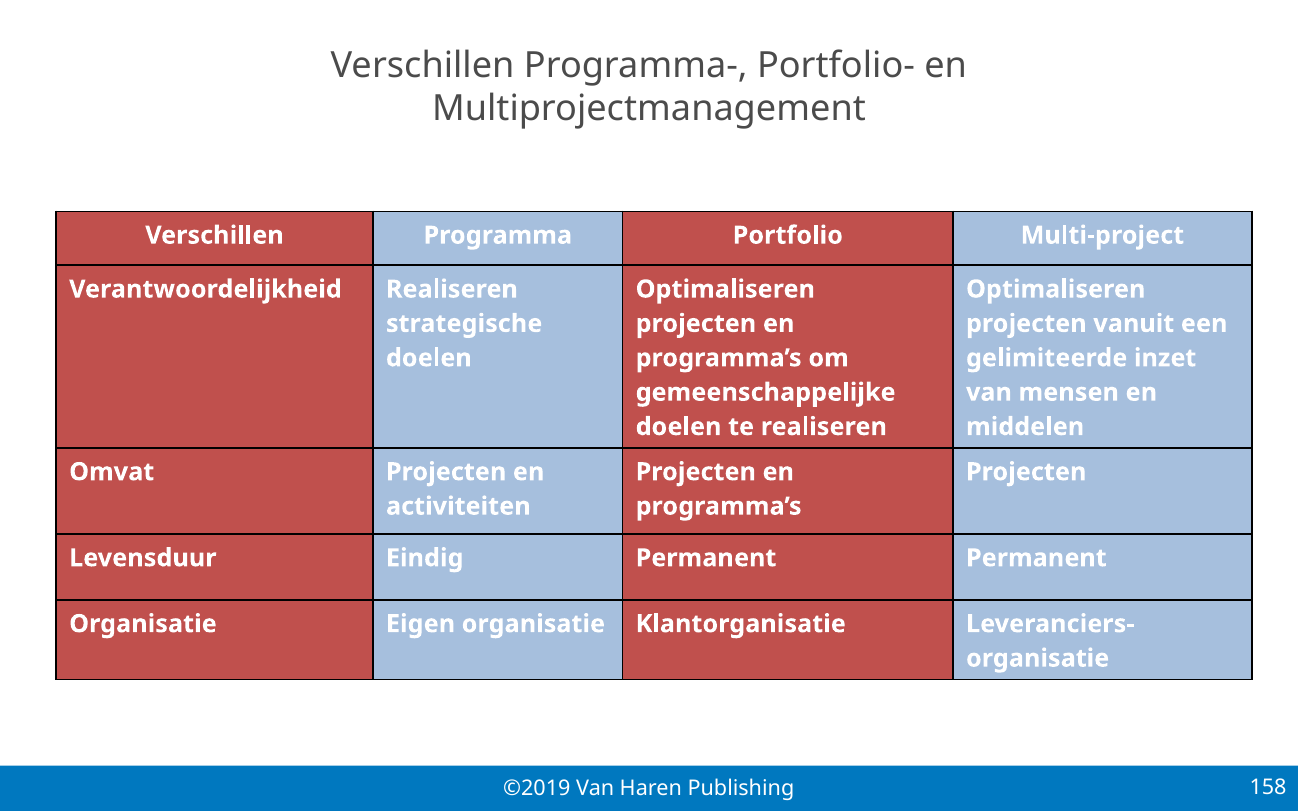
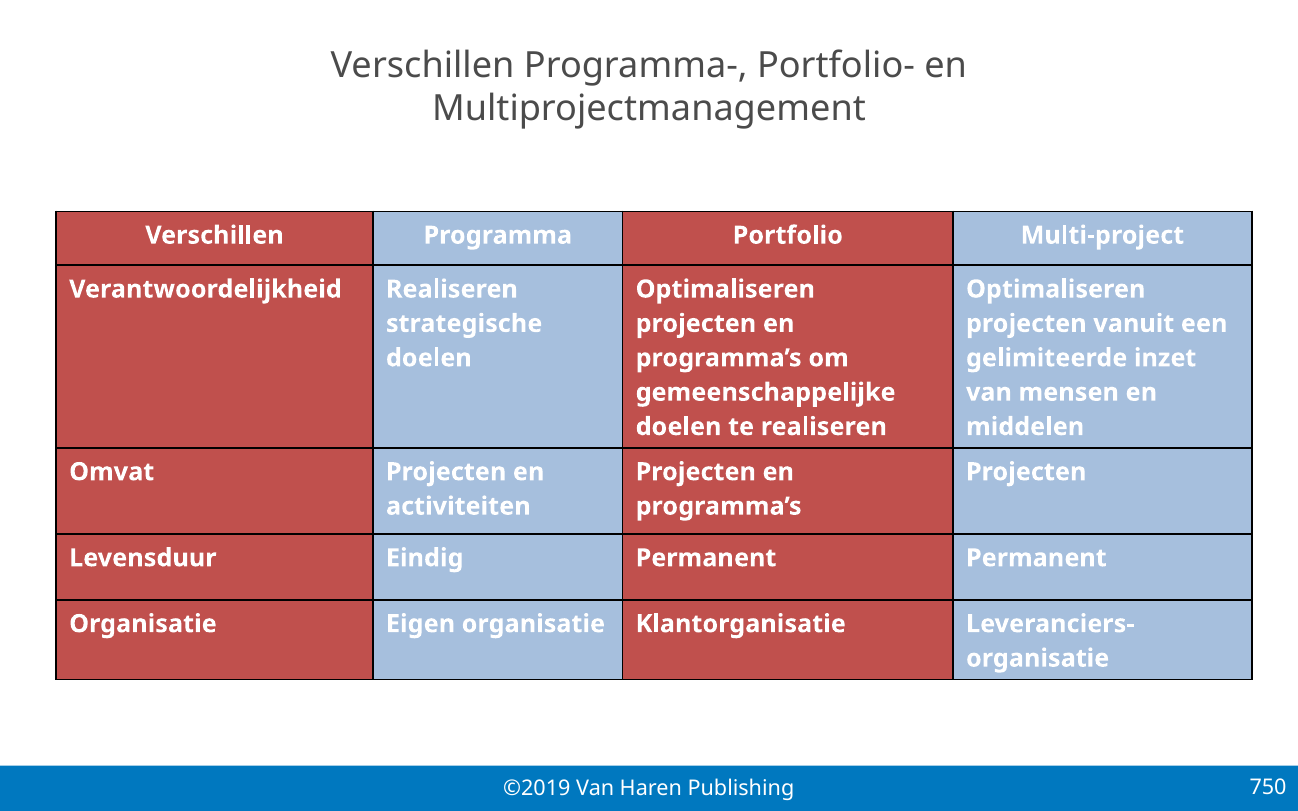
158: 158 -> 750
